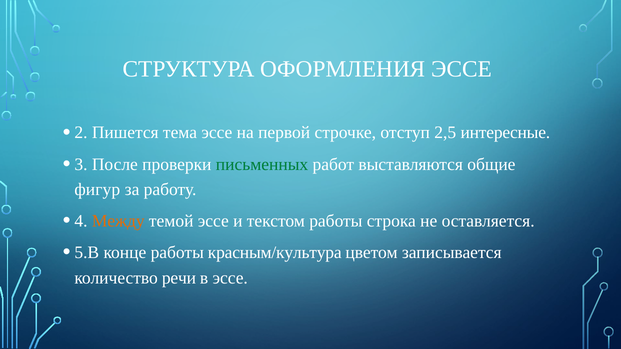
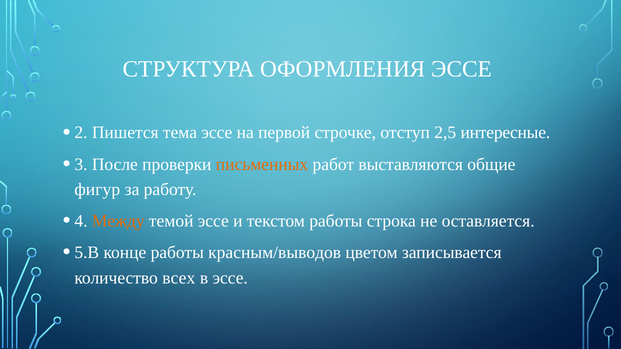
письменных colour: green -> orange
красным/культура: красным/культура -> красным/выводов
речи: речи -> всех
